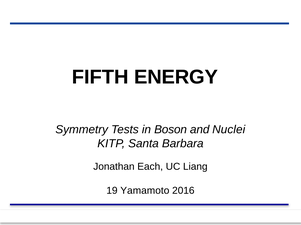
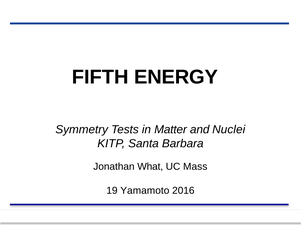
Boson: Boson -> Matter
Each: Each -> What
Liang: Liang -> Mass
